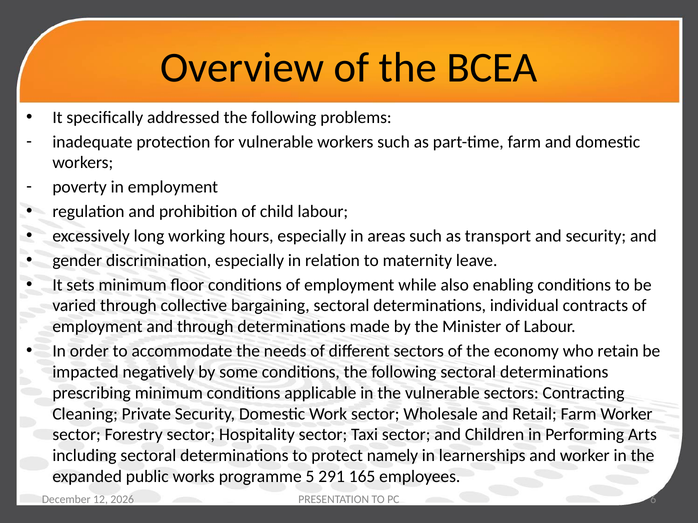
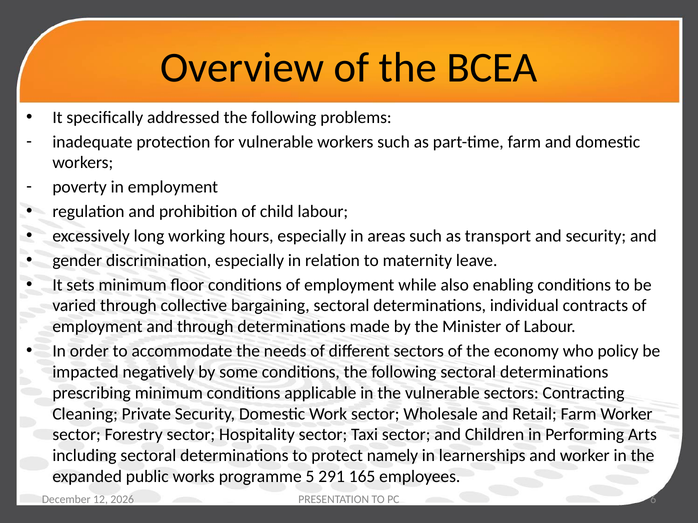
retain: retain -> policy
